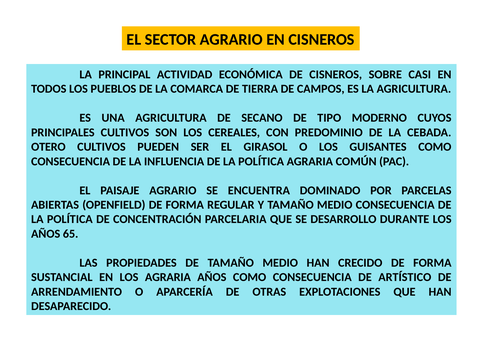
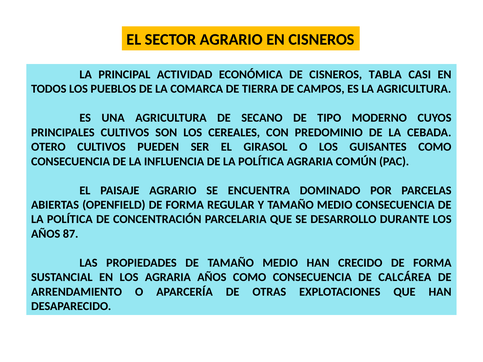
SOBRE: SOBRE -> TABLA
65: 65 -> 87
ARTÍSTICO: ARTÍSTICO -> CALCÁREA
